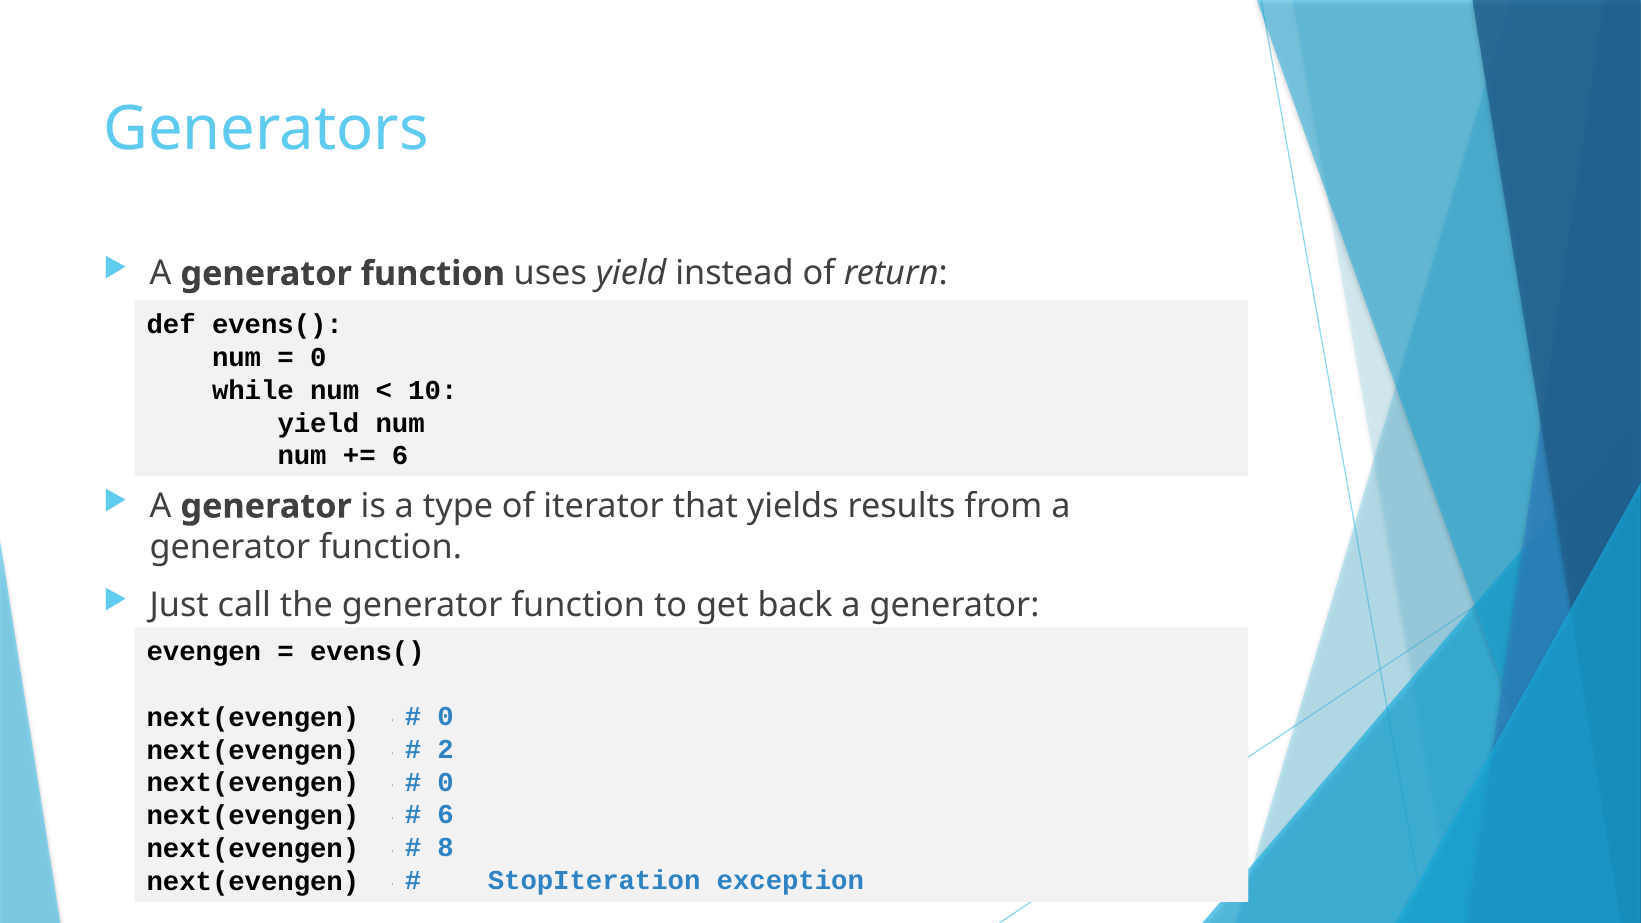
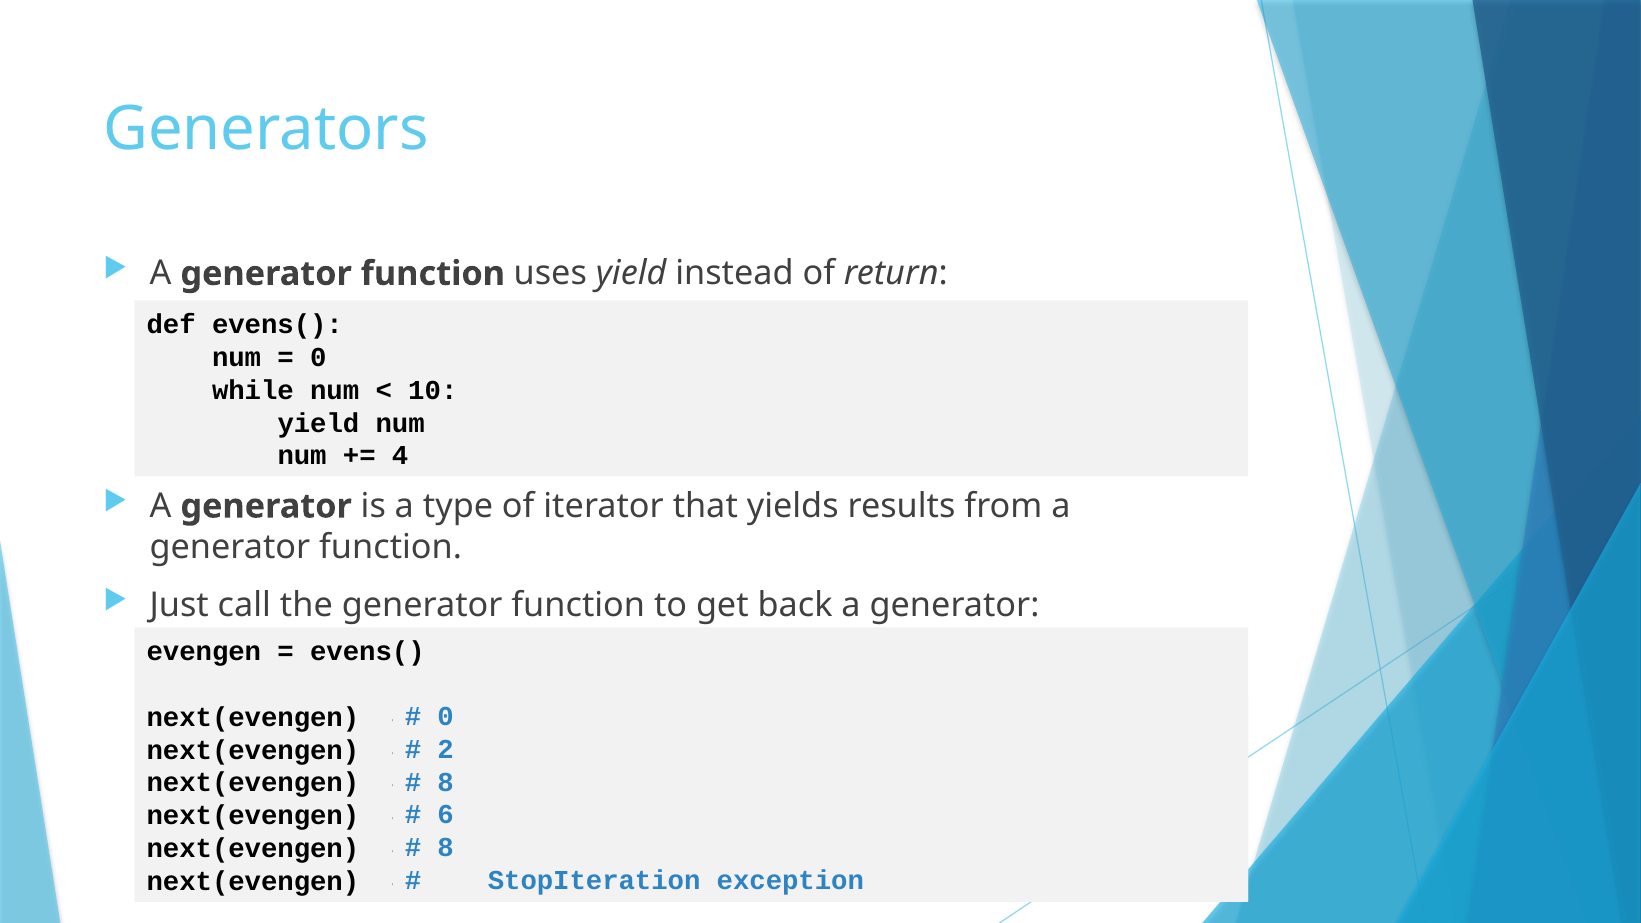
6 at (400, 456): 6 -> 4
0 at (446, 782): 0 -> 8
